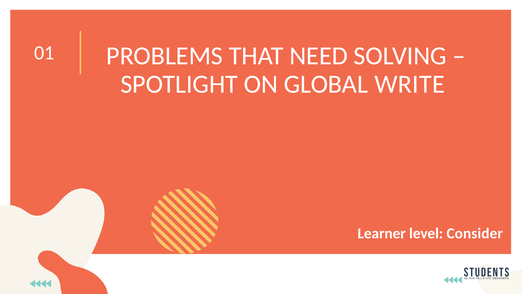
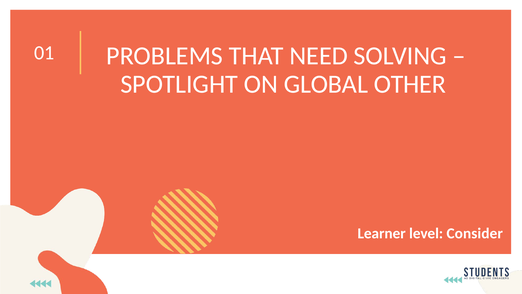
WRITE: WRITE -> OTHER
